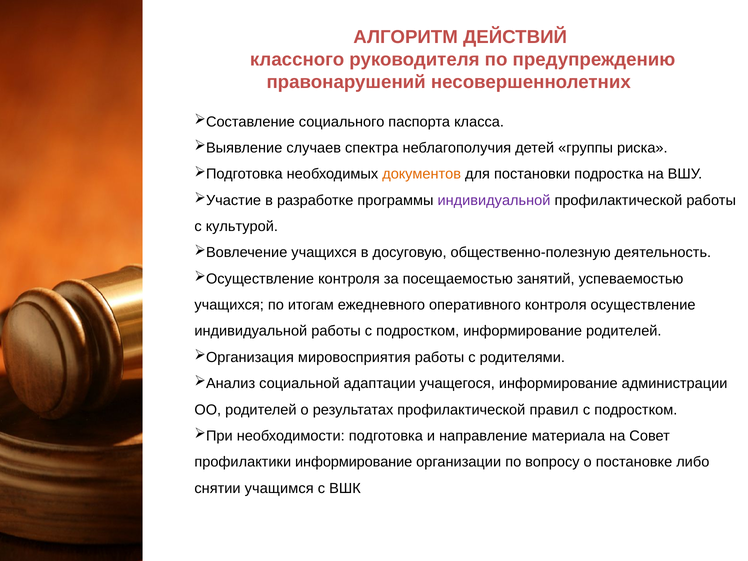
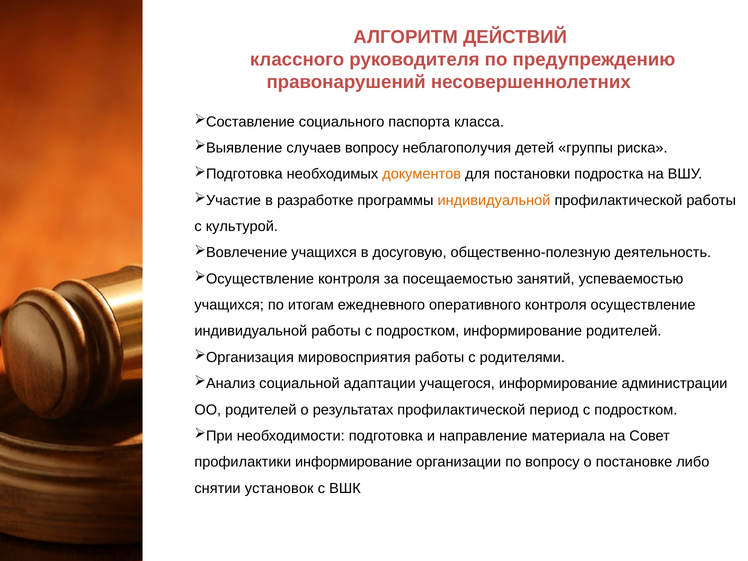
случаев спектра: спектра -> вопросу
индивидуальной at (494, 200) colour: purple -> orange
правил: правил -> период
учащимся: учащимся -> установок
